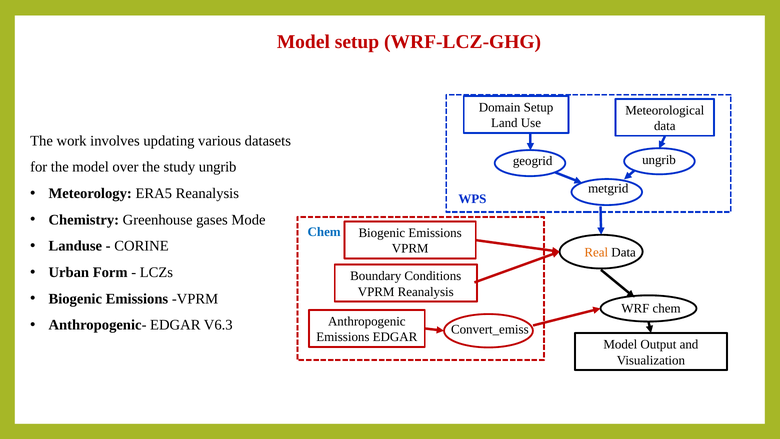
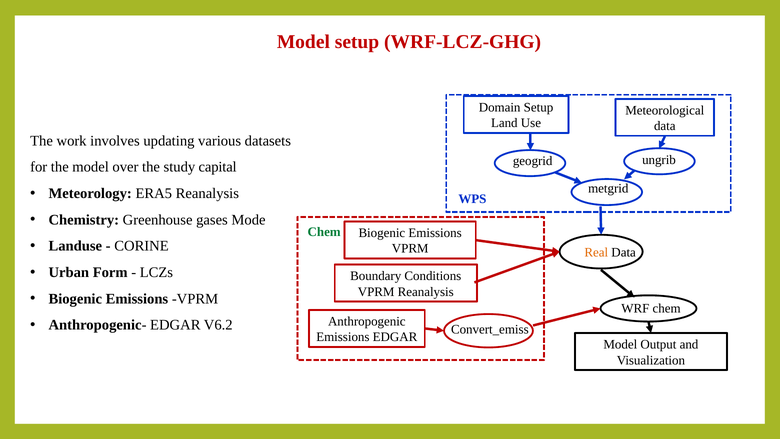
study ungrib: ungrib -> capital
Chem at (324, 232) colour: blue -> green
V6.3: V6.3 -> V6.2
